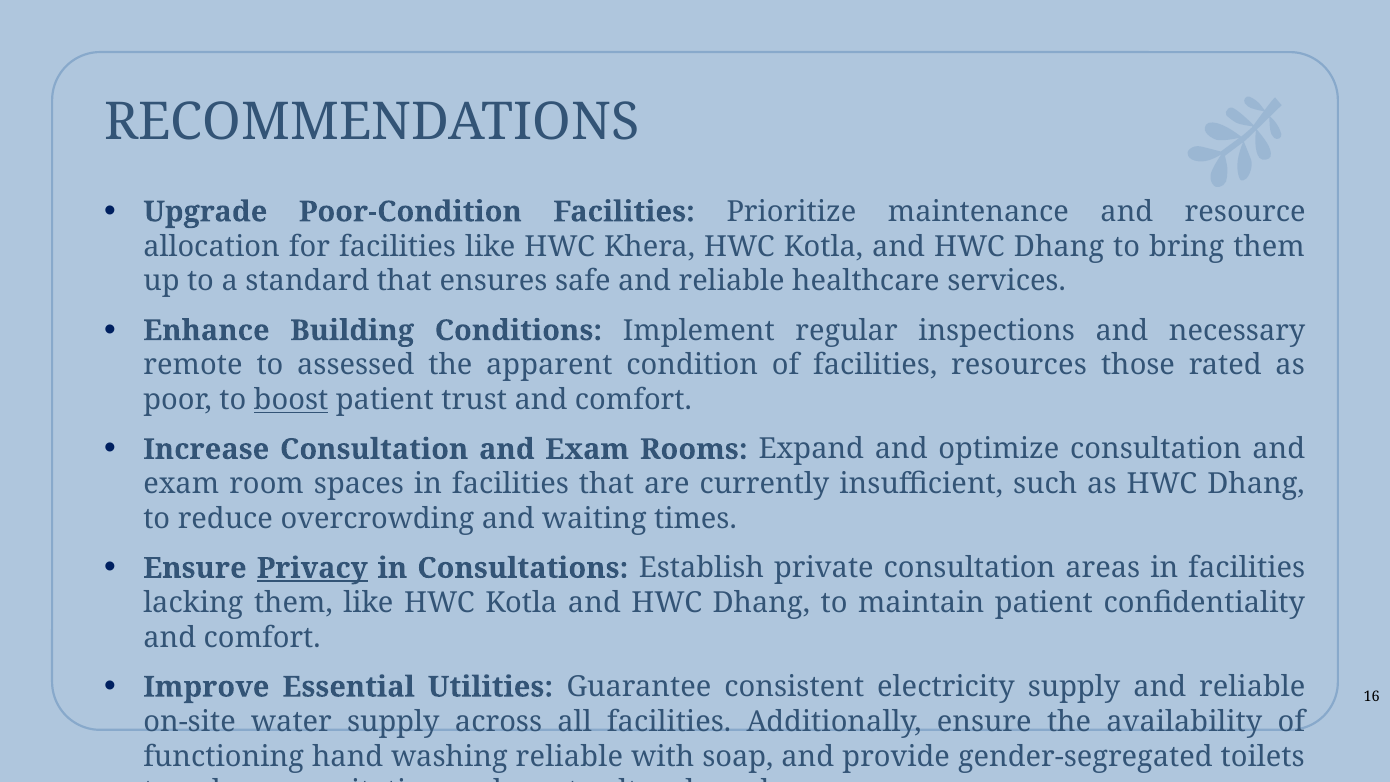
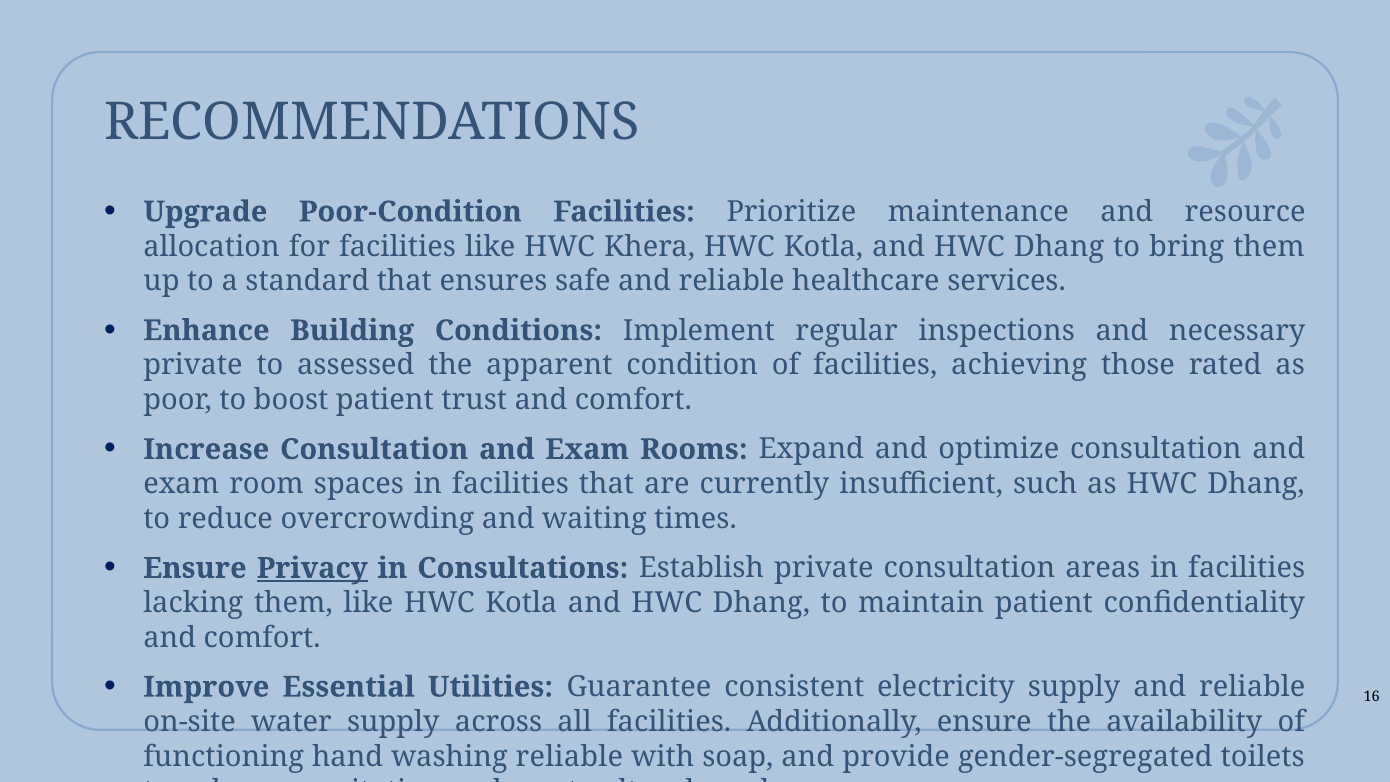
remote at (193, 365): remote -> private
resources: resources -> achieving
boost underline: present -> none
